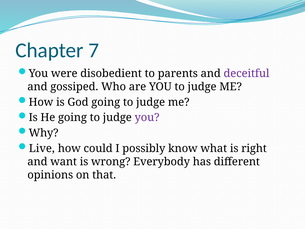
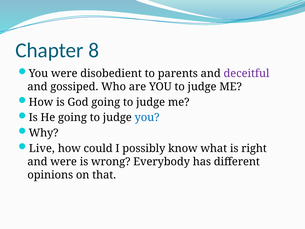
7: 7 -> 8
you at (147, 117) colour: purple -> blue
and want: want -> were
